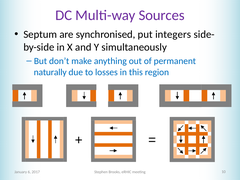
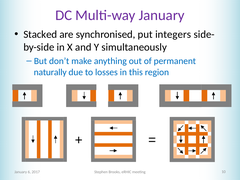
Multi-way Sources: Sources -> January
Septum: Septum -> Stacked
